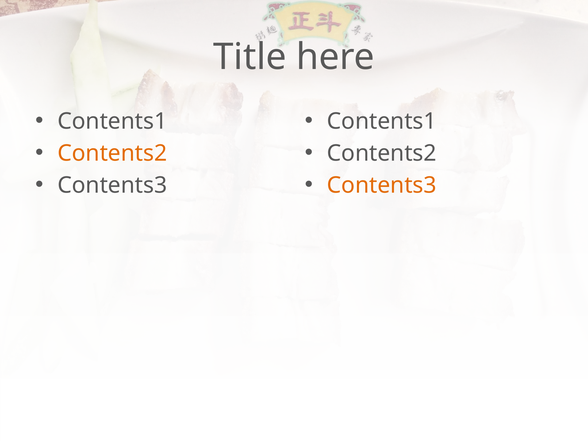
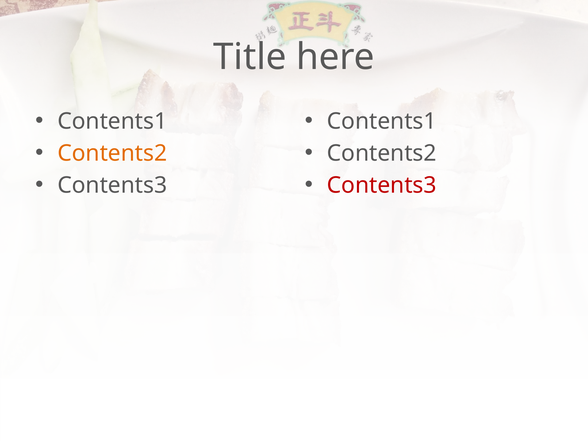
Contents3 at (382, 185) colour: orange -> red
